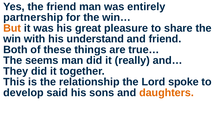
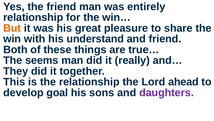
partnership at (33, 17): partnership -> relationship
spoke: spoke -> ahead
said: said -> goal
daughters colour: orange -> purple
